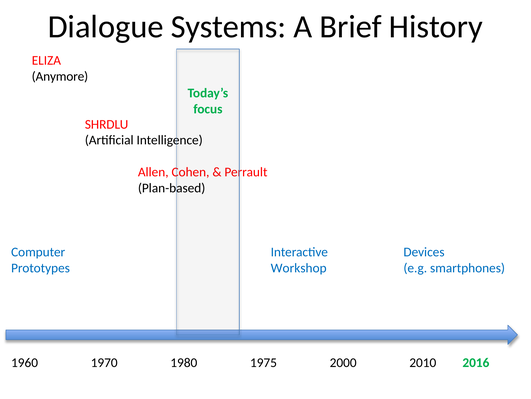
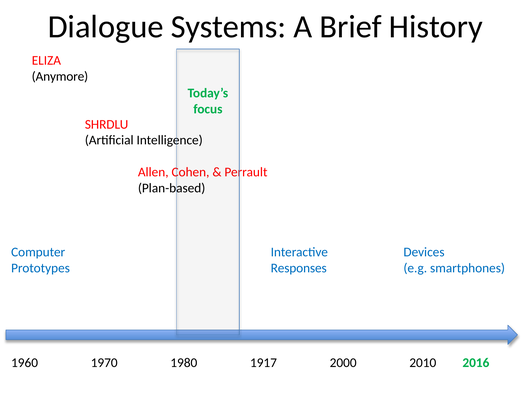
Workshop: Workshop -> Responses
1975: 1975 -> 1917
